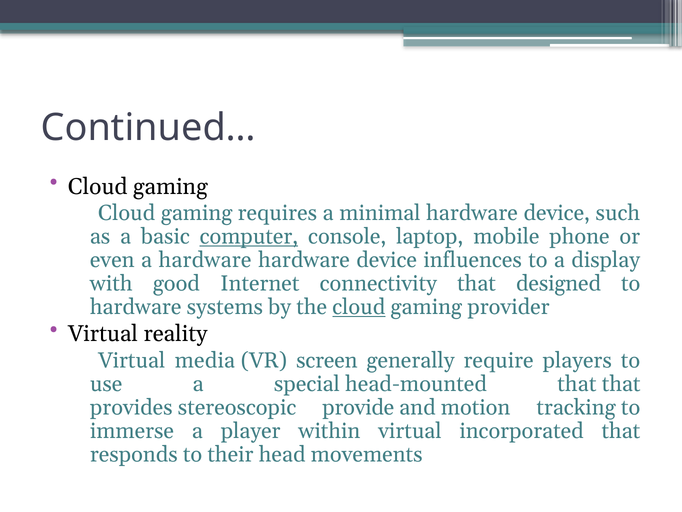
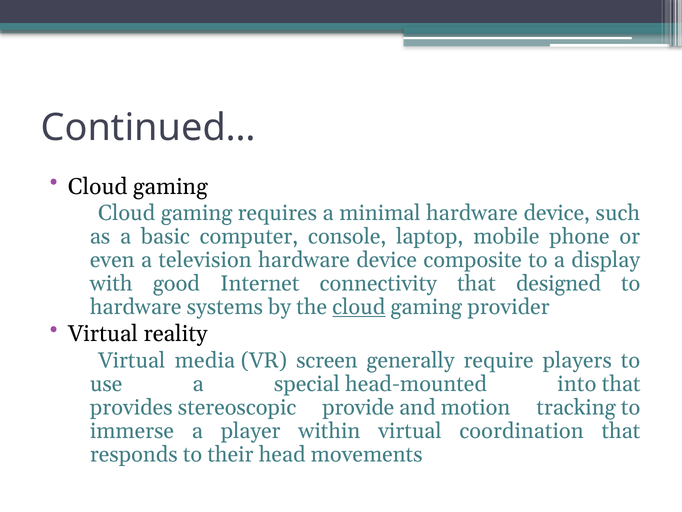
computer underline: present -> none
a hardware: hardware -> television
influences: influences -> composite
head-mounted that: that -> into
incorporated: incorporated -> coordination
